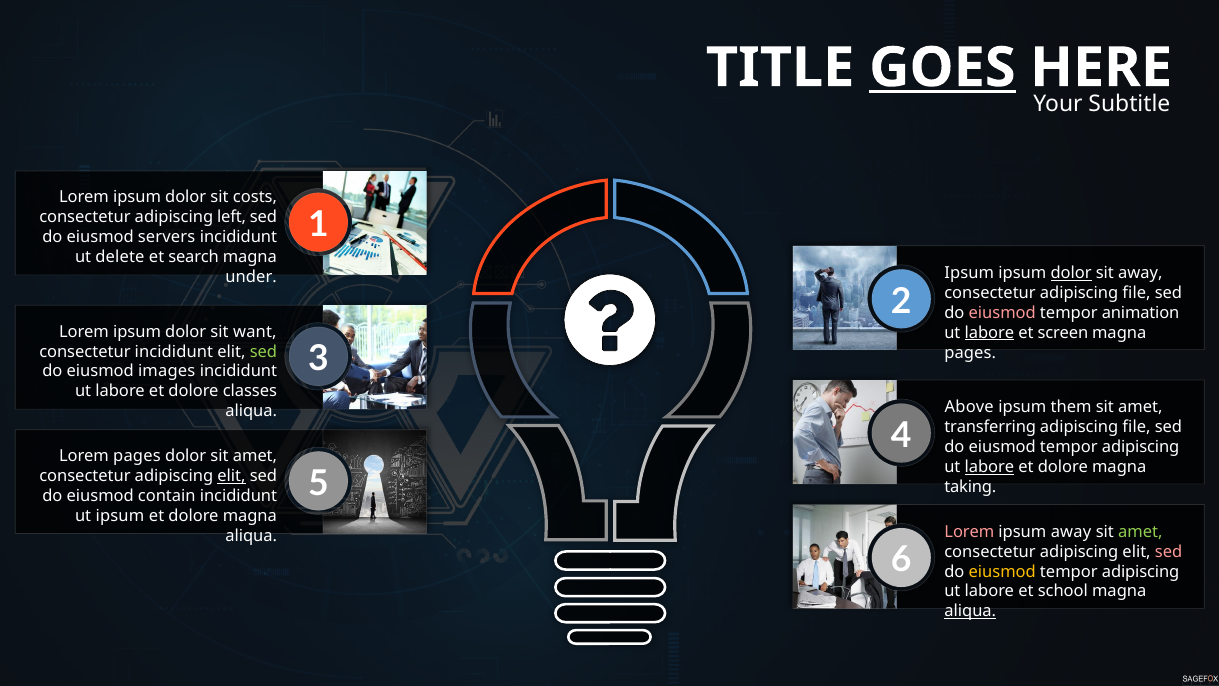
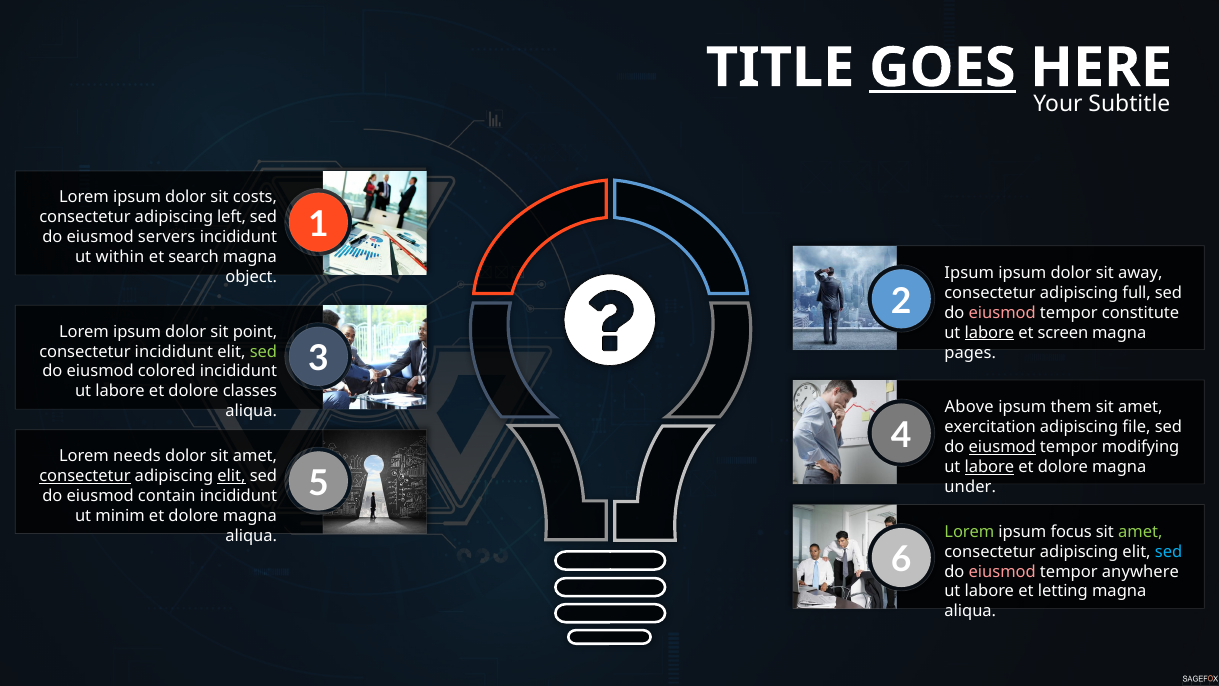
delete: delete -> within
dolor at (1071, 273) underline: present -> none
under: under -> object
consectetur adipiscing file: file -> full
animation: animation -> constitute
want: want -> point
images: images -> colored
transferring: transferring -> exercitation
eiusmod at (1002, 447) underline: none -> present
adipiscing at (1141, 447): adipiscing -> modifying
Lorem pages: pages -> needs
consectetur at (85, 476) underline: none -> present
taking: taking -> under
ut ipsum: ipsum -> minim
Lorem at (969, 532) colour: pink -> light green
ipsum away: away -> focus
sed at (1169, 551) colour: pink -> light blue
eiusmod at (1002, 571) colour: yellow -> pink
adipiscing at (1141, 571): adipiscing -> anywhere
school: school -> letting
aliqua at (970, 611) underline: present -> none
